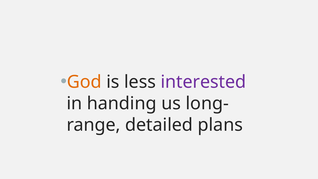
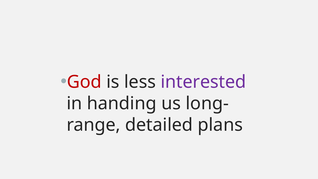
God colour: orange -> red
